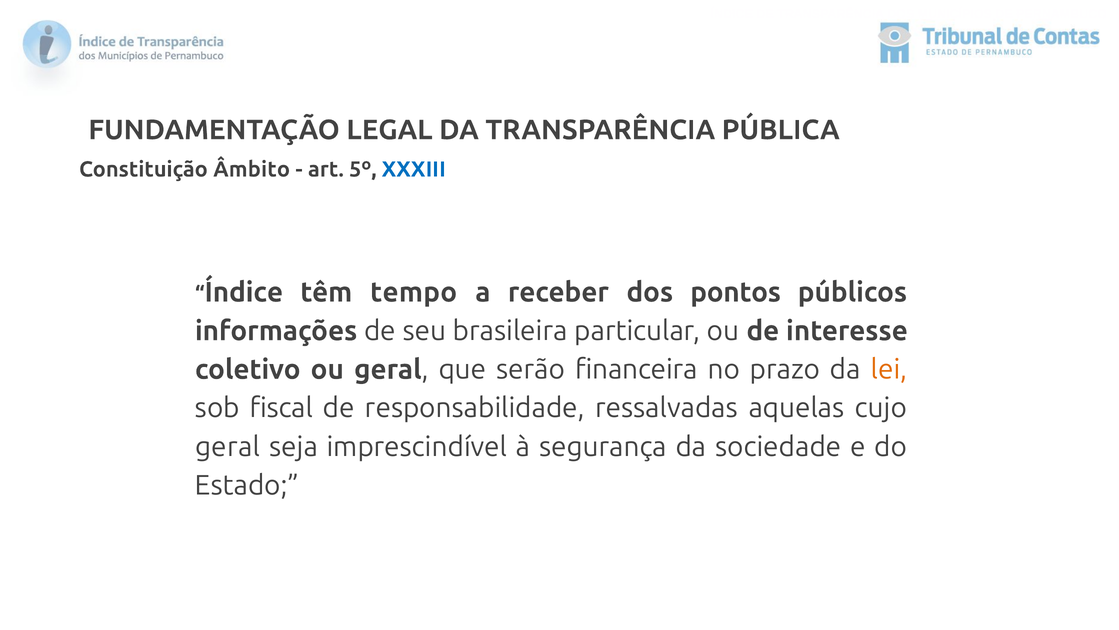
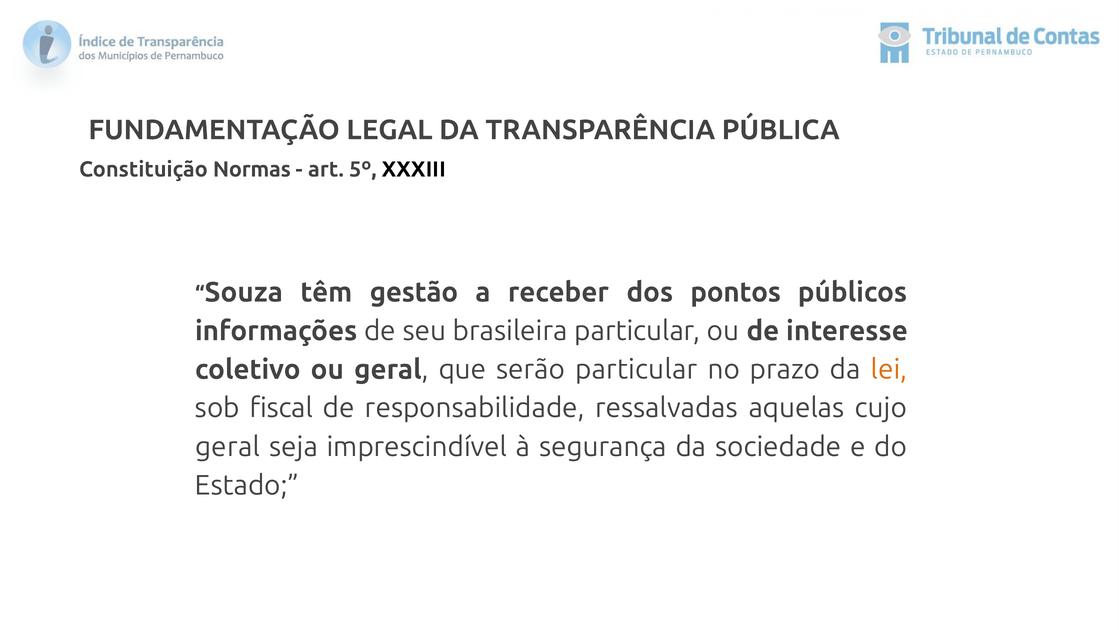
Âmbito: Âmbito -> Normas
XXXIII colour: blue -> black
Índice at (244, 292): Índice -> Souza
tempo: tempo -> gestão
serão financeira: financeira -> particular
